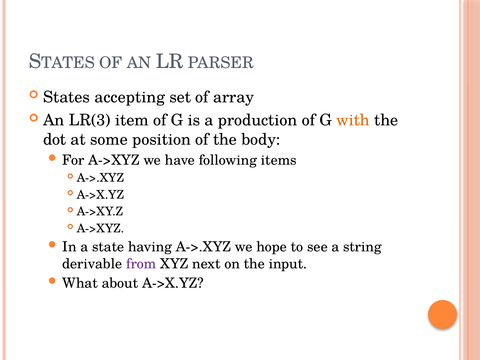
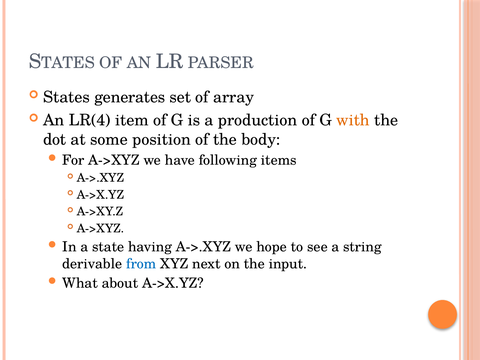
accepting: accepting -> generates
LR(3: LR(3 -> LR(4
from colour: purple -> blue
